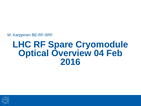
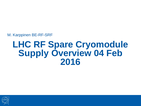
Optical: Optical -> Supply
